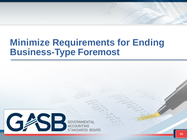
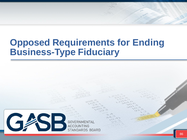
Minimize: Minimize -> Opposed
Foremost: Foremost -> Fiduciary
